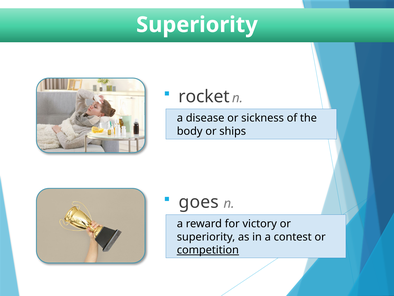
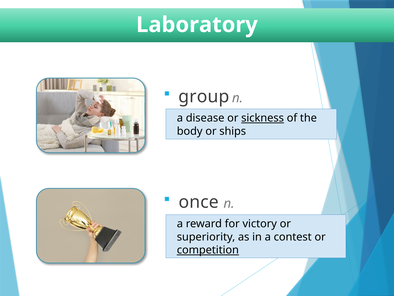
Superiority at (197, 25): Superiority -> Laboratory
rocket: rocket -> group
sickness underline: none -> present
goes: goes -> once
